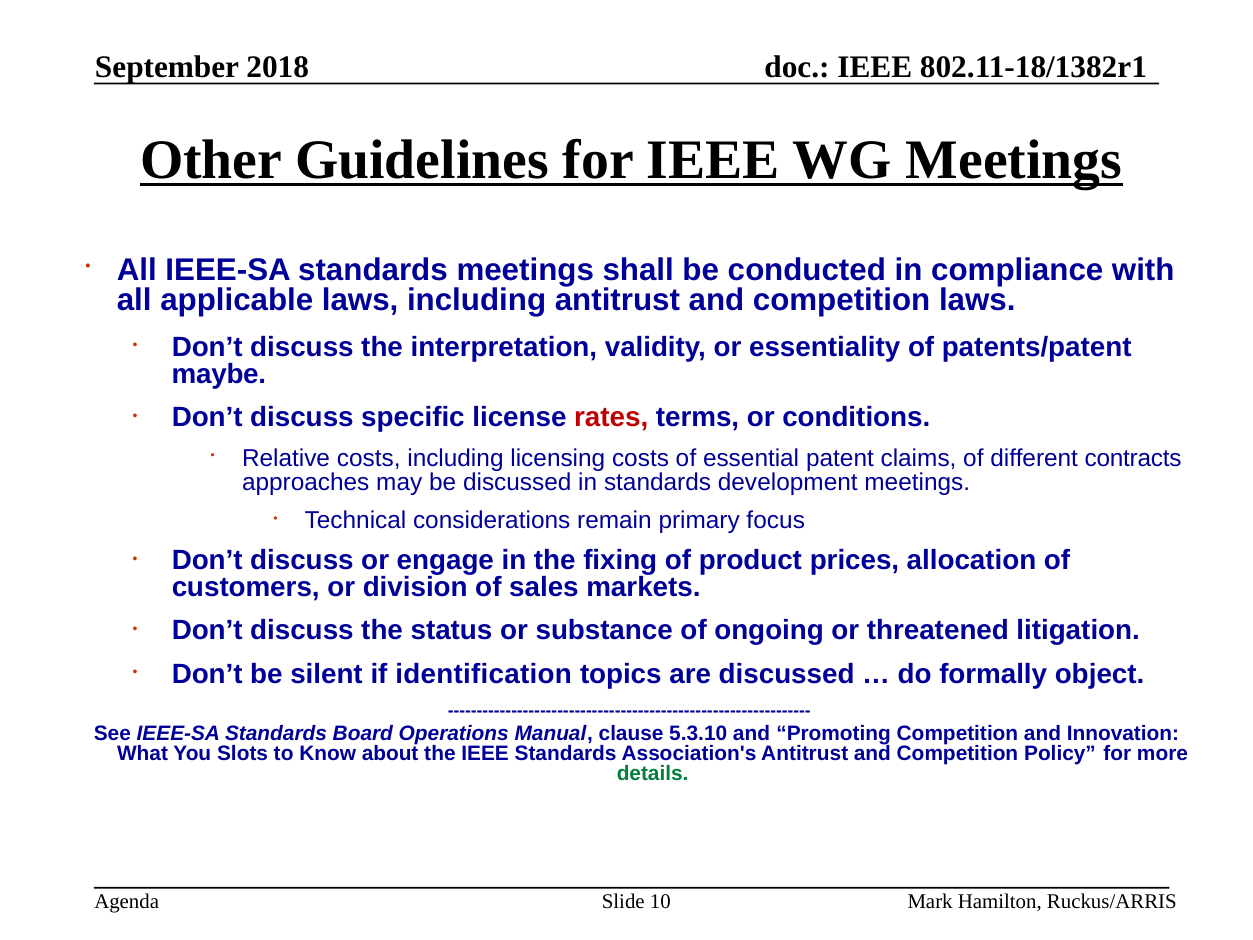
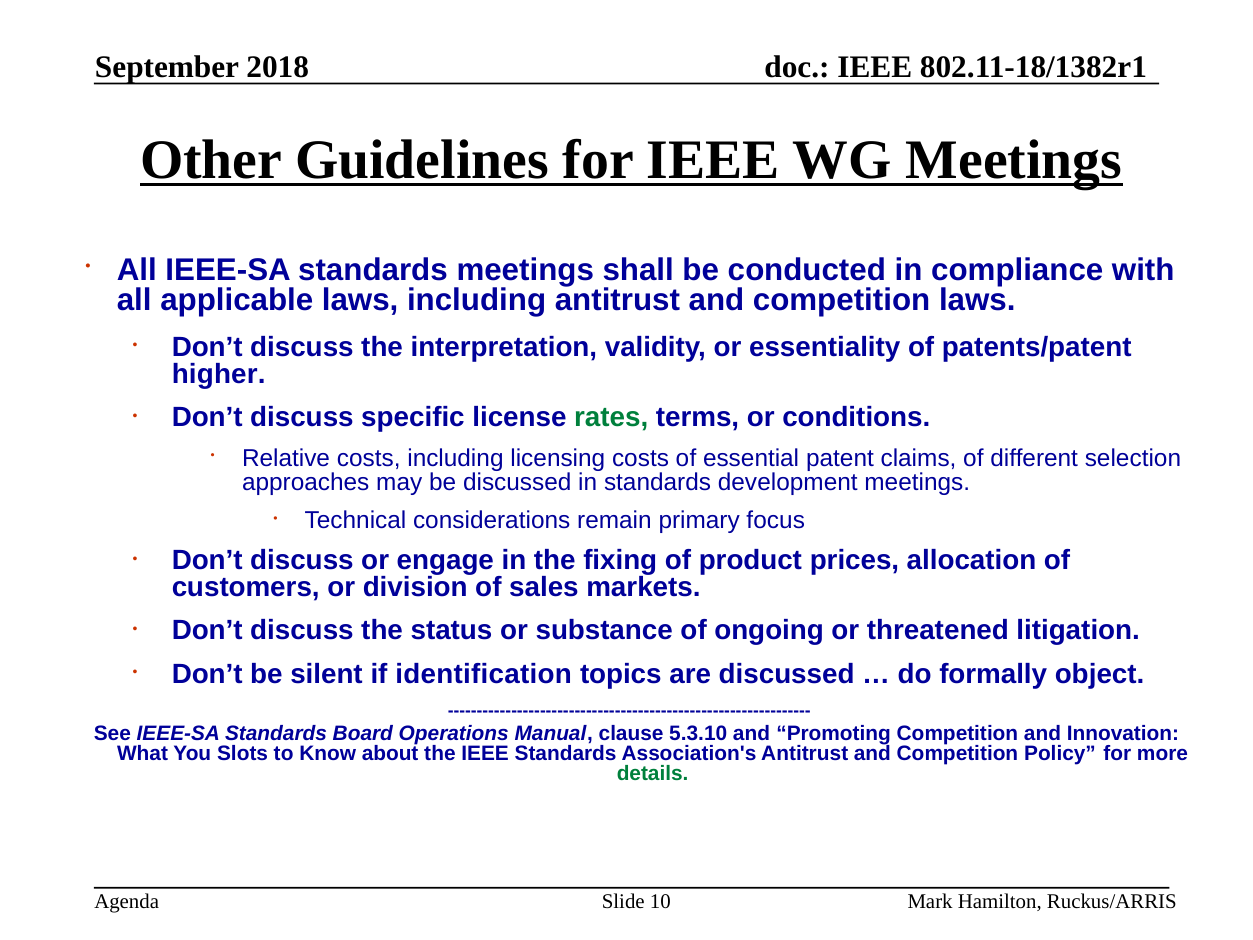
maybe: maybe -> higher
rates colour: red -> green
contracts: contracts -> selection
